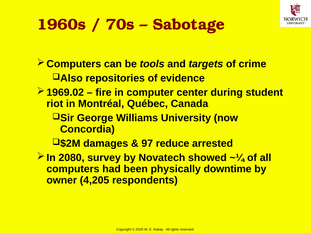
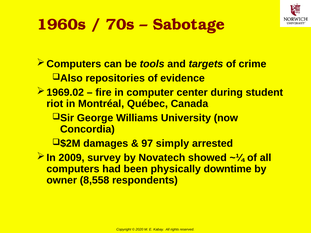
reduce: reduce -> simply
2080: 2080 -> 2009
4,205: 4,205 -> 8,558
